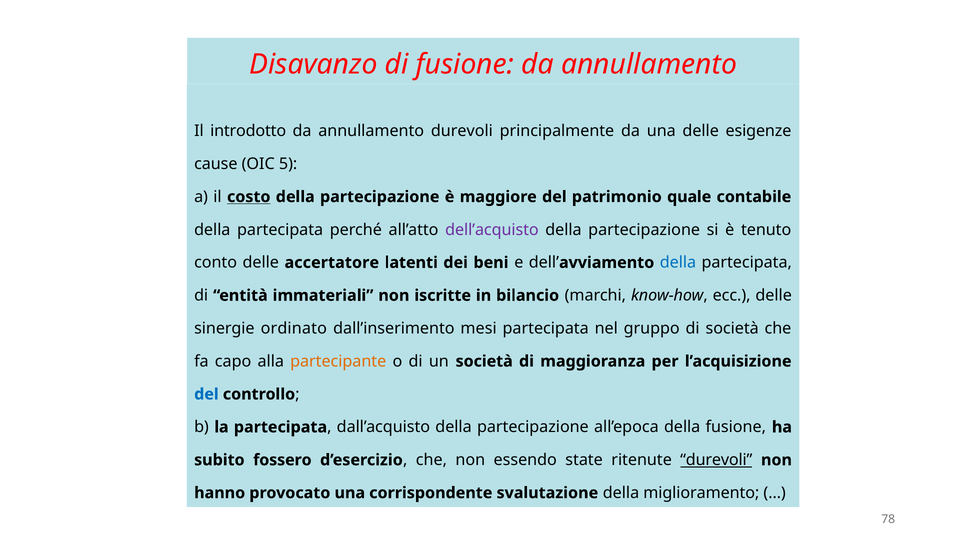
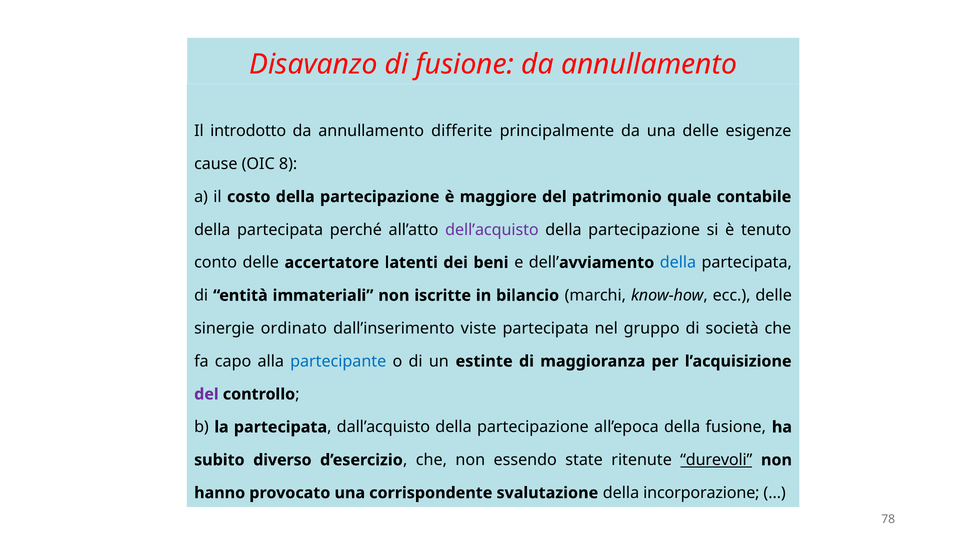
annullamento durevoli: durevoli -> differite
5: 5 -> 8
costo underline: present -> none
mesi: mesi -> viste
partecipante colour: orange -> blue
un società: società -> estinte
del at (206, 394) colour: blue -> purple
fossero: fossero -> diverso
miglioramento: miglioramento -> incorporazione
